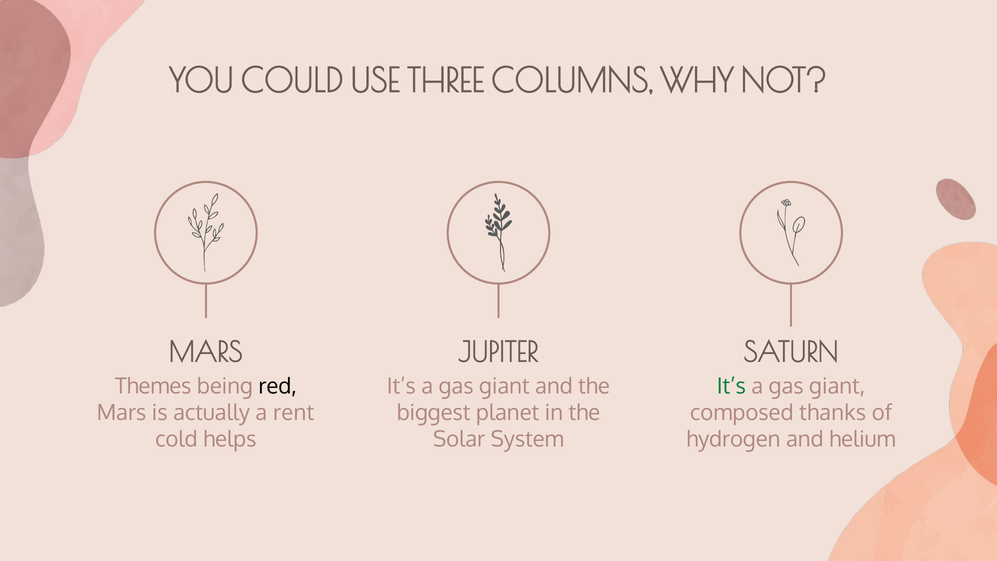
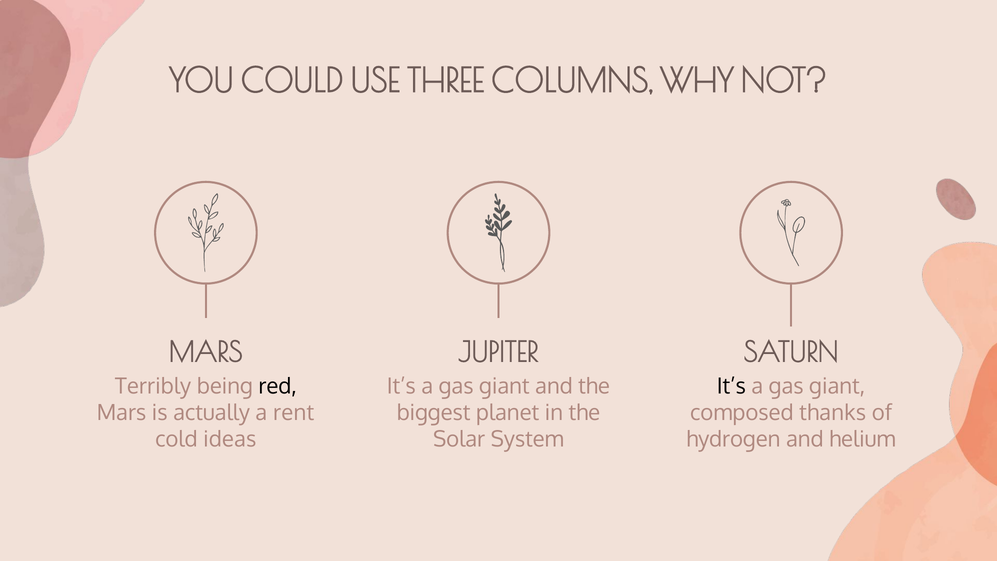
Themes: Themes -> Terribly
It’s at (731, 386) colour: green -> black
helps: helps -> ideas
